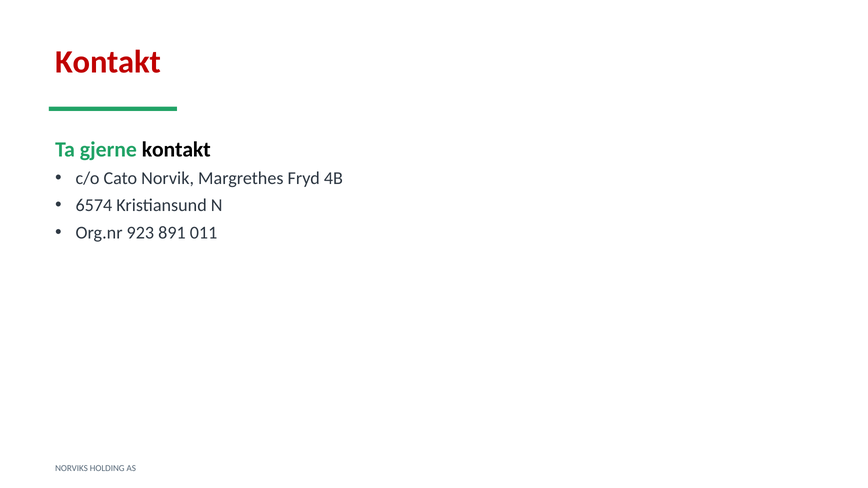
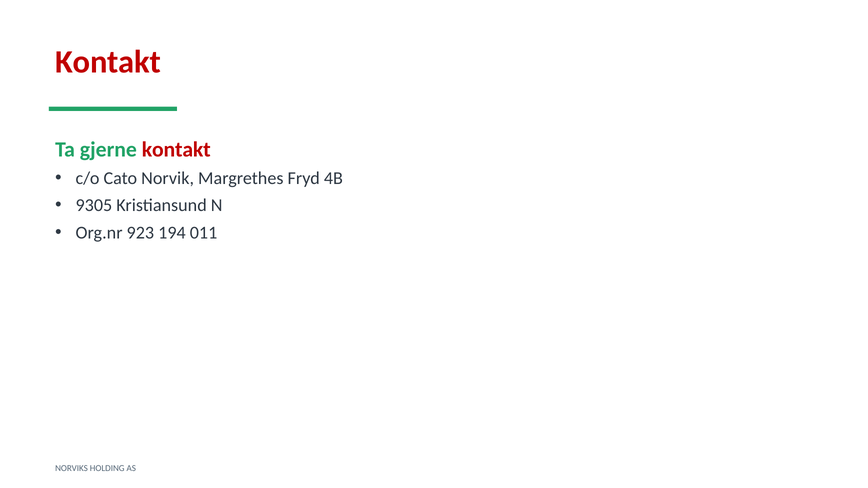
kontakt at (176, 149) colour: black -> red
6574: 6574 -> 9305
891: 891 -> 194
